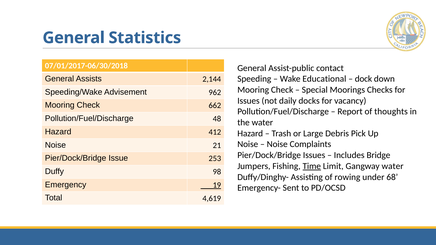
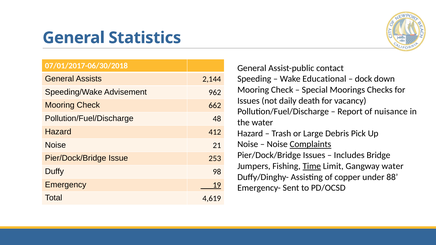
docks: docks -> death
thoughts: thoughts -> nuisance
Complaints underline: none -> present
rowing: rowing -> copper
68: 68 -> 88
